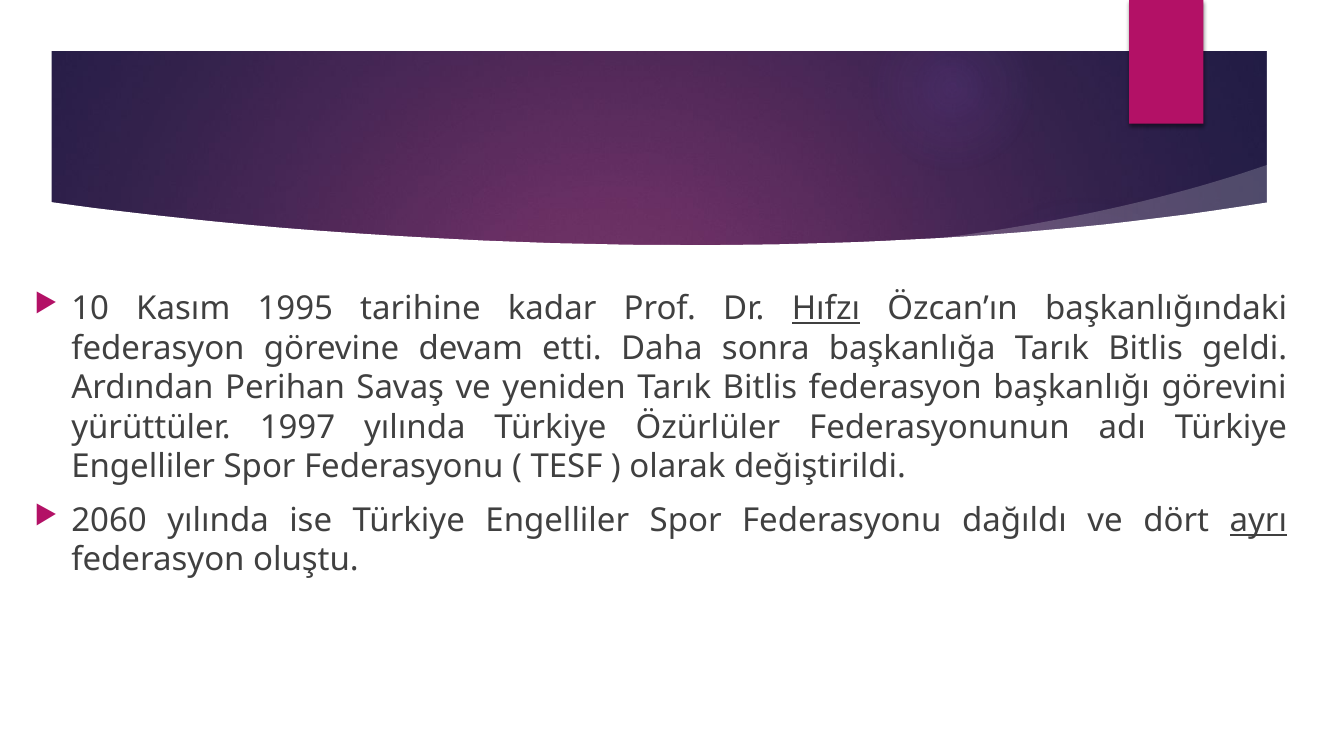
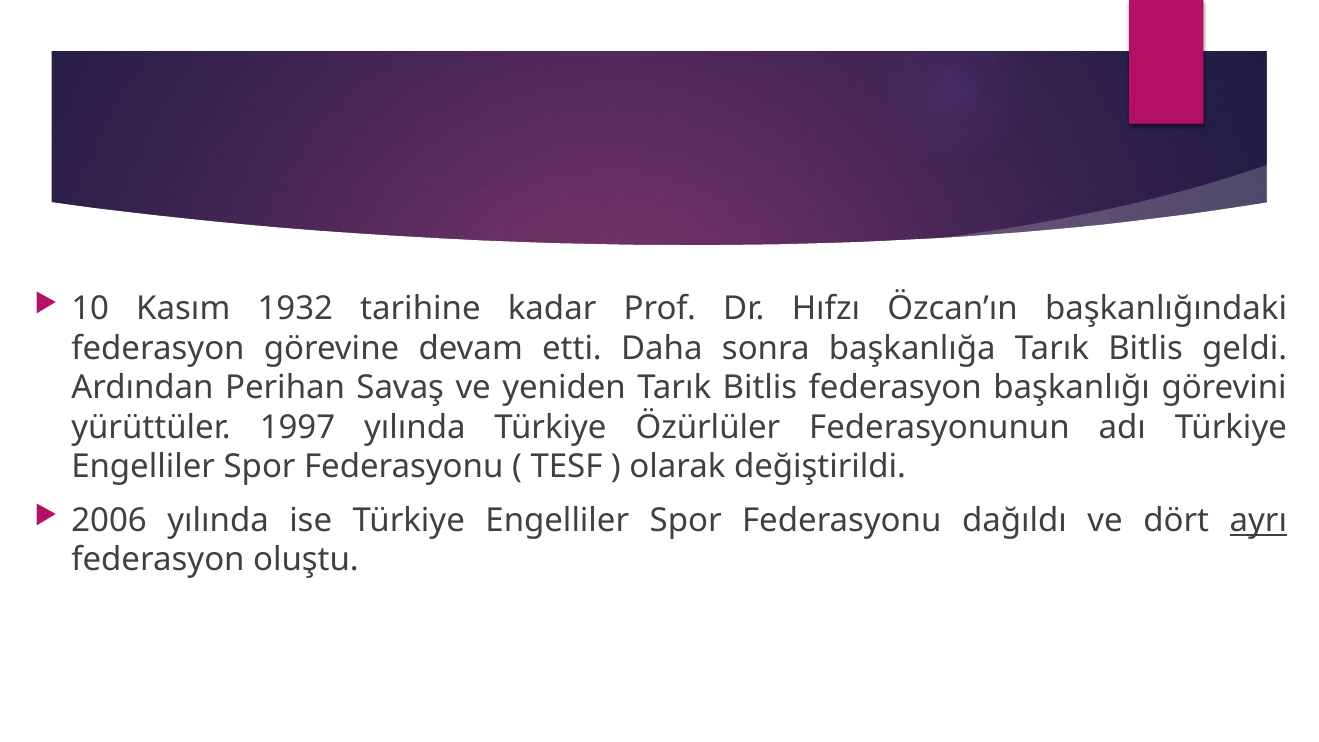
1995: 1995 -> 1932
Hıfzı underline: present -> none
2060: 2060 -> 2006
